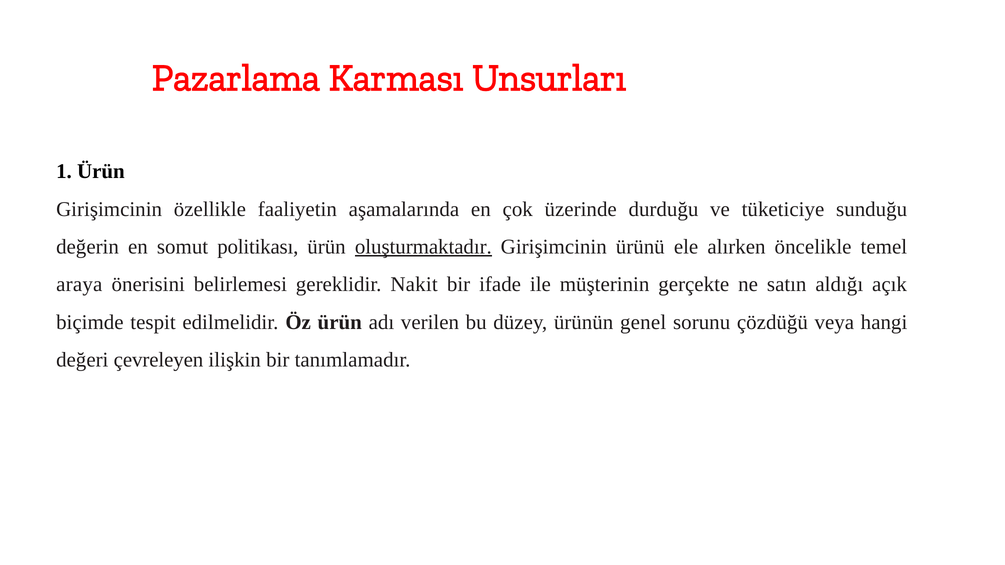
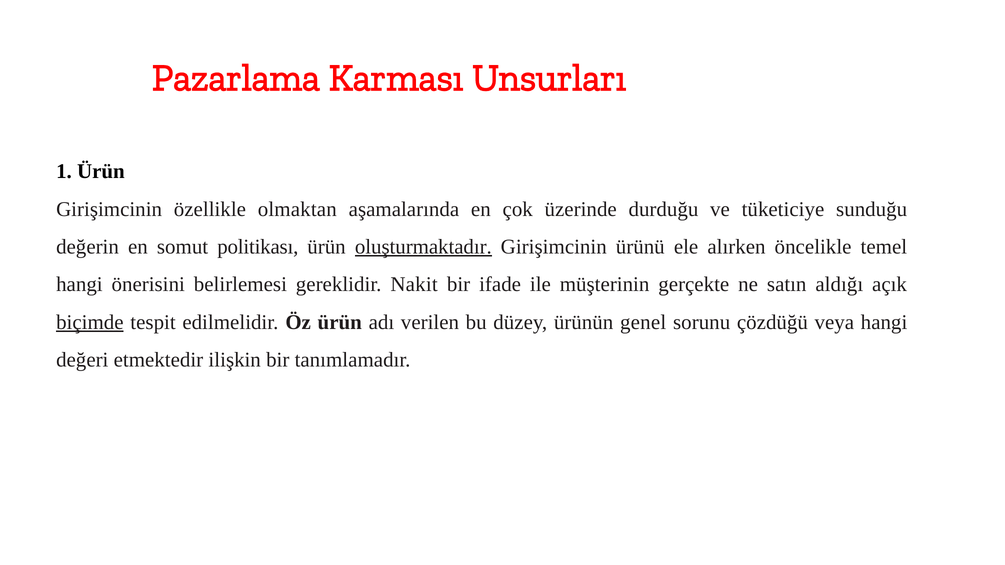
faaliyetin: faaliyetin -> olmaktan
araya at (79, 285): araya -> hangi
biçimde underline: none -> present
çevreleyen: çevreleyen -> etmektedir
